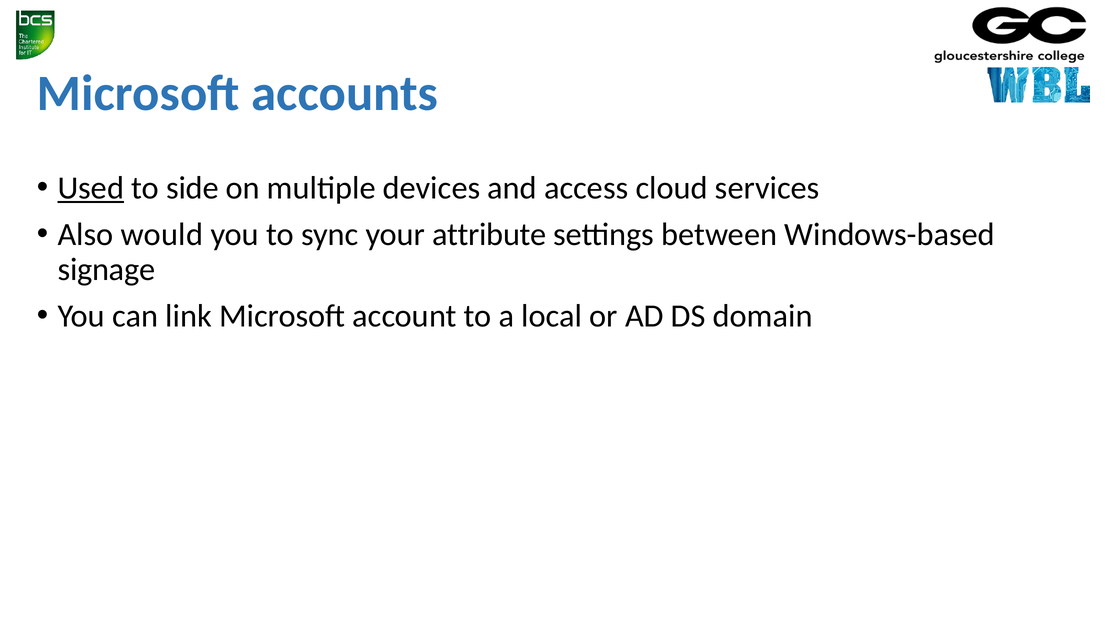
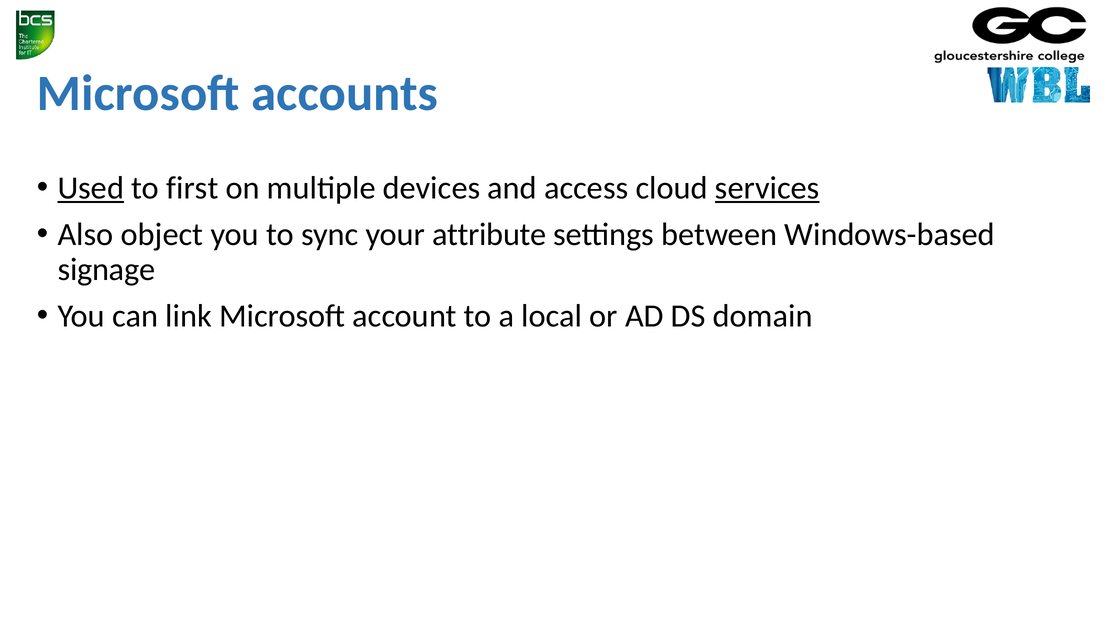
side: side -> first
services underline: none -> present
would: would -> object
